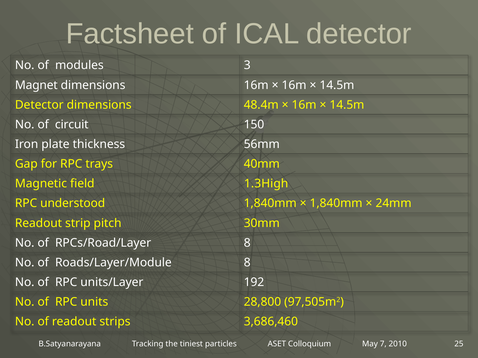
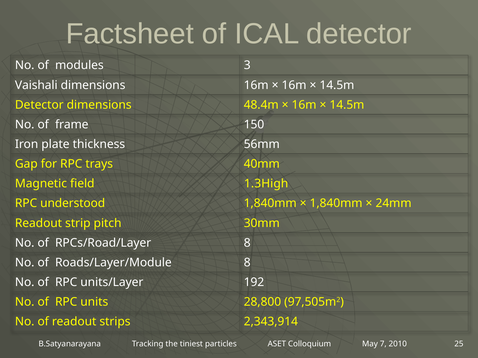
Magnet: Magnet -> Vaishali
circuit: circuit -> frame
3,686,460: 3,686,460 -> 2,343,914
